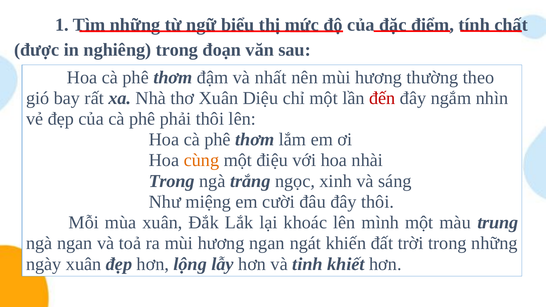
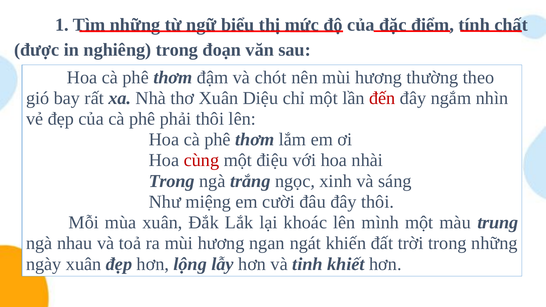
nhất: nhất -> chót
cùng colour: orange -> red
ngà ngan: ngan -> nhau
